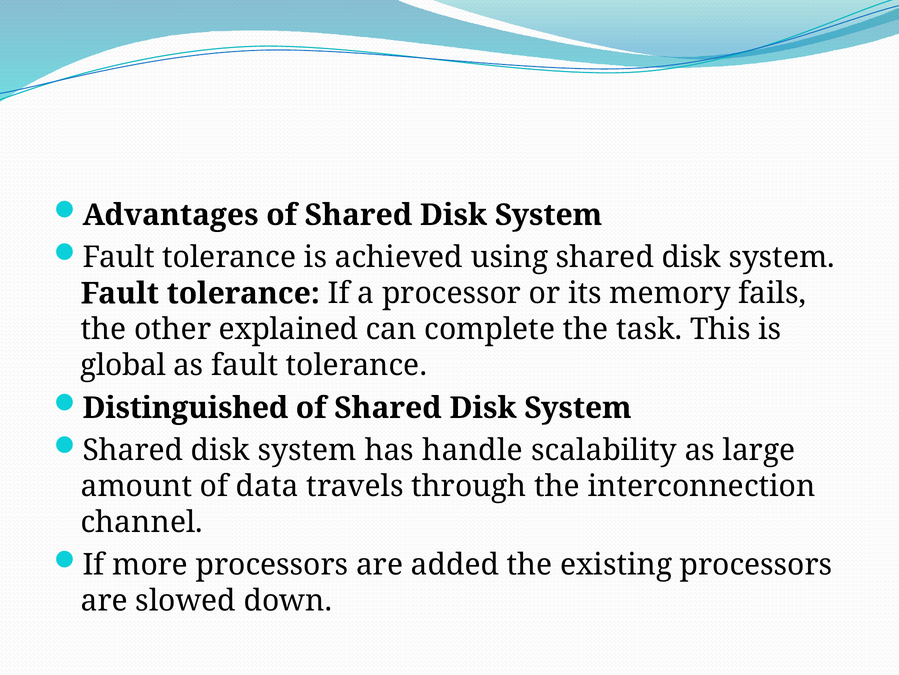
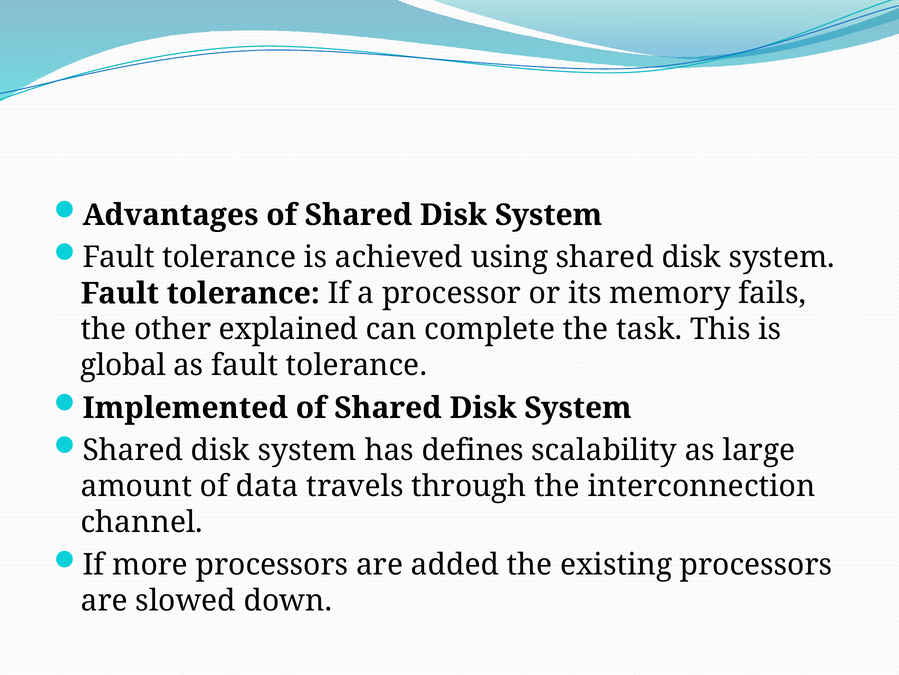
Distinguished: Distinguished -> Implemented
handle: handle -> defines
